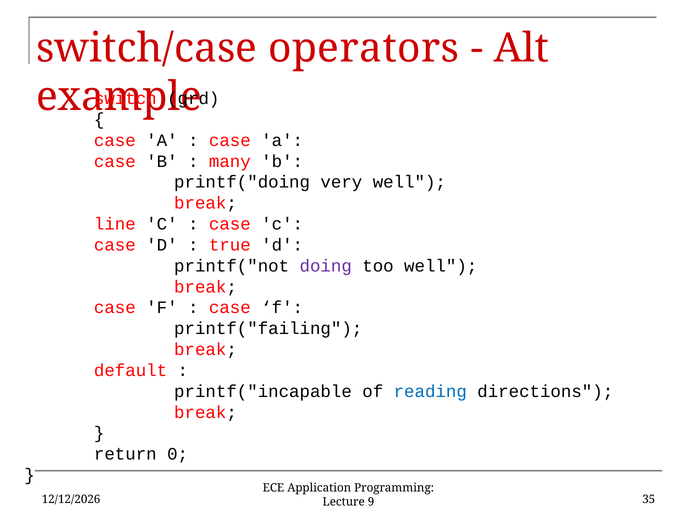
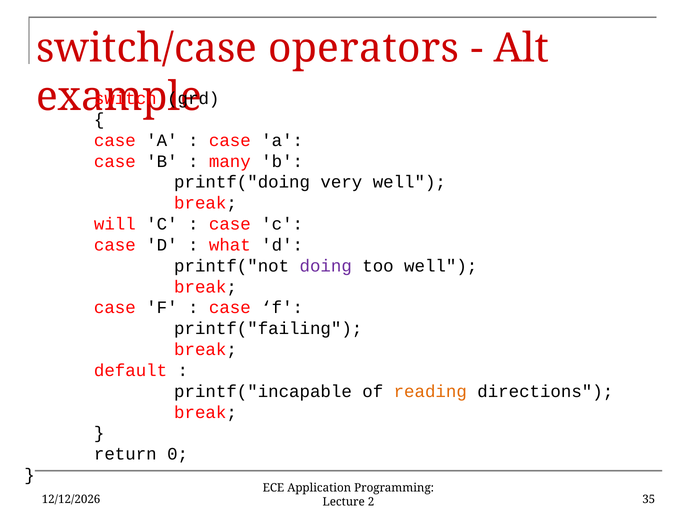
line: line -> will
true: true -> what
reading colour: blue -> orange
9: 9 -> 2
